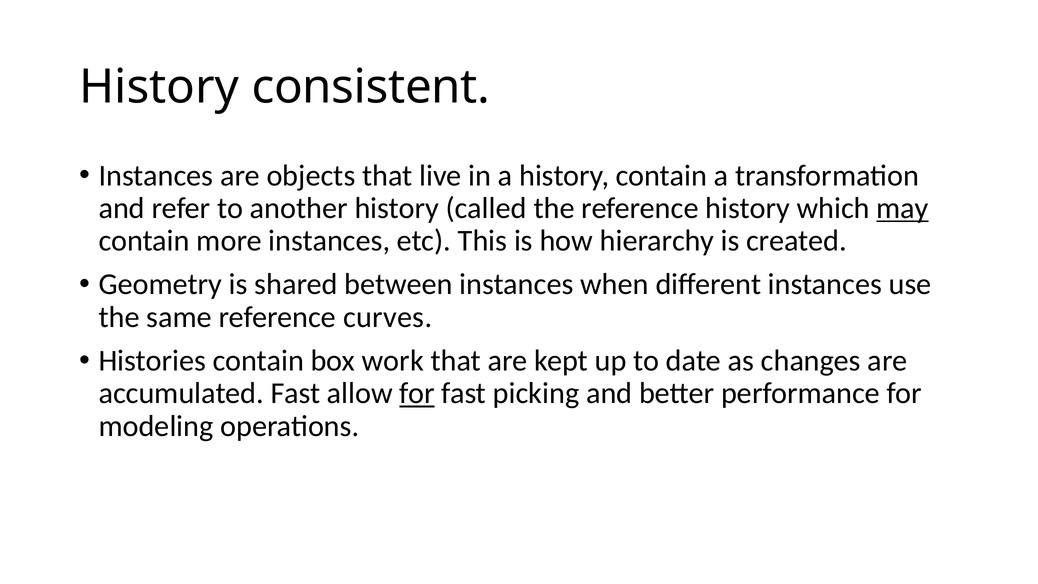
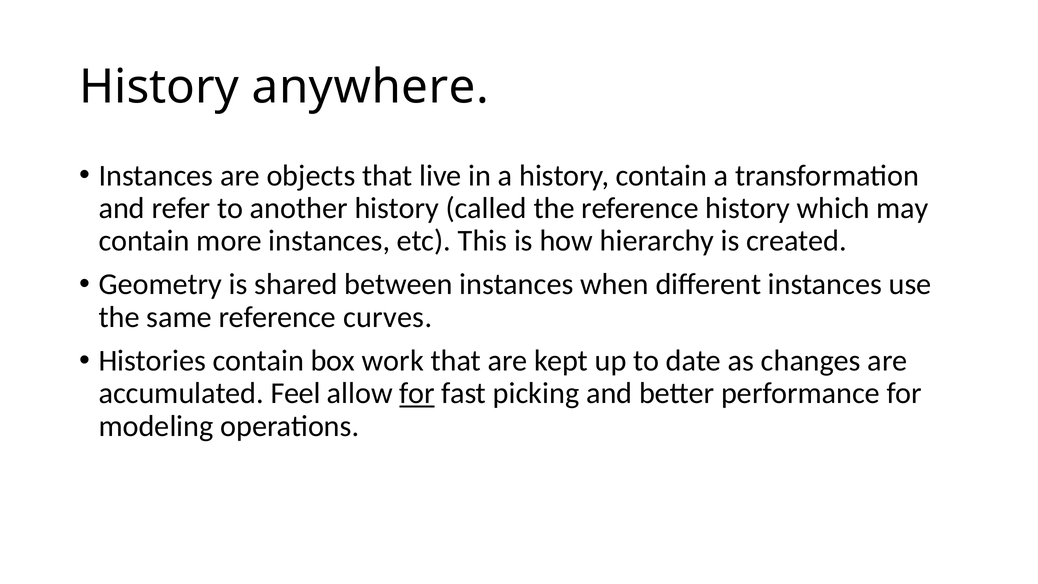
consistent: consistent -> anywhere
may underline: present -> none
accumulated Fast: Fast -> Feel
